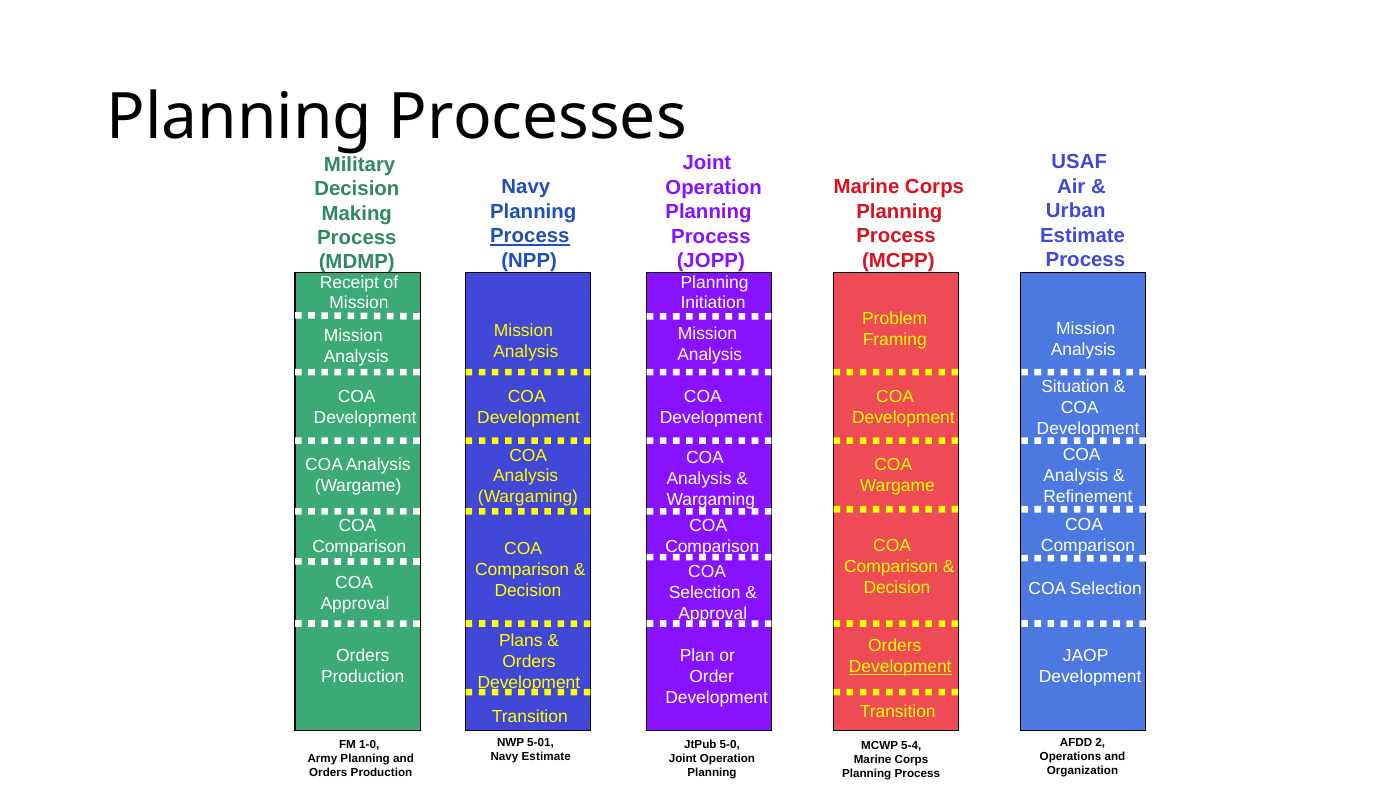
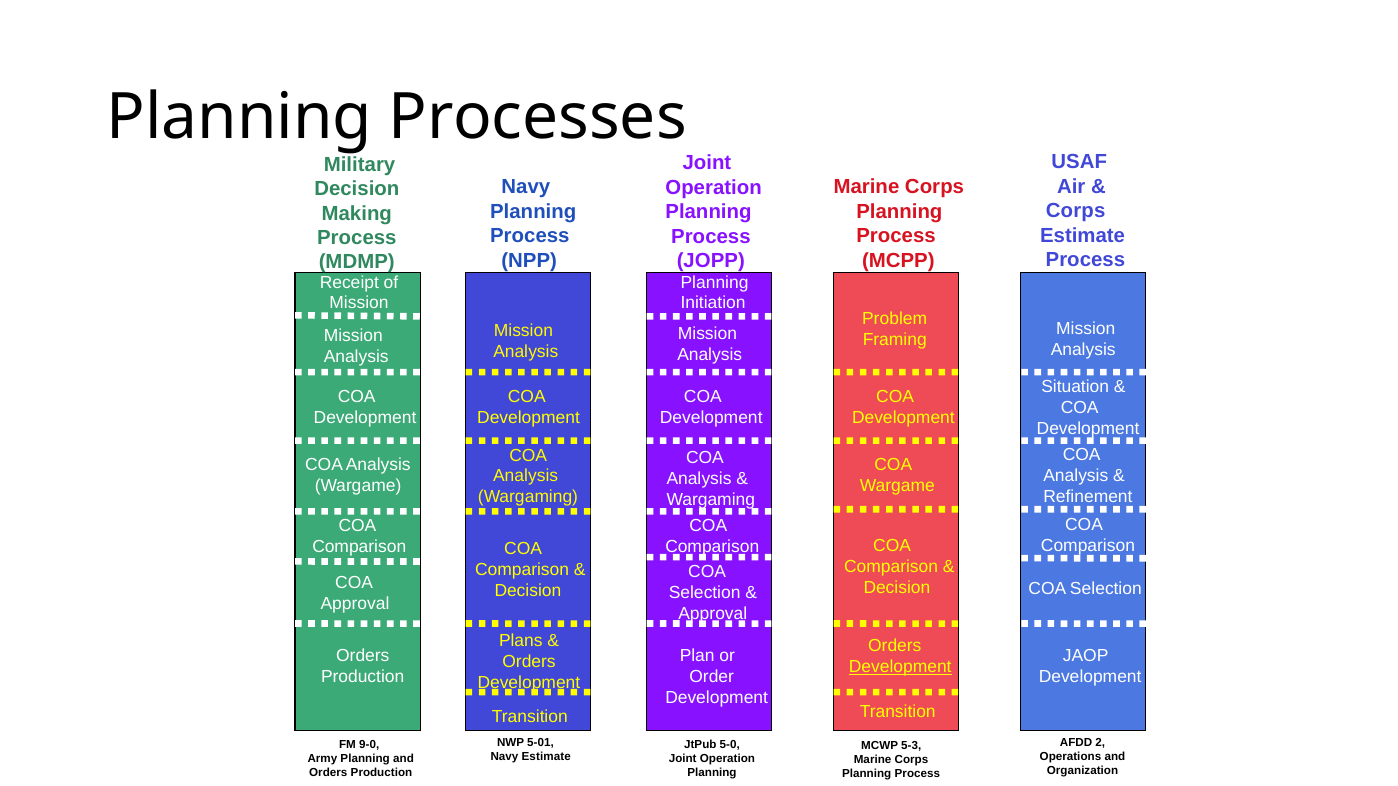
Urban at (1076, 211): Urban -> Corps
Process at (530, 236) underline: present -> none
1-0: 1-0 -> 9-0
5-4: 5-4 -> 5-3
